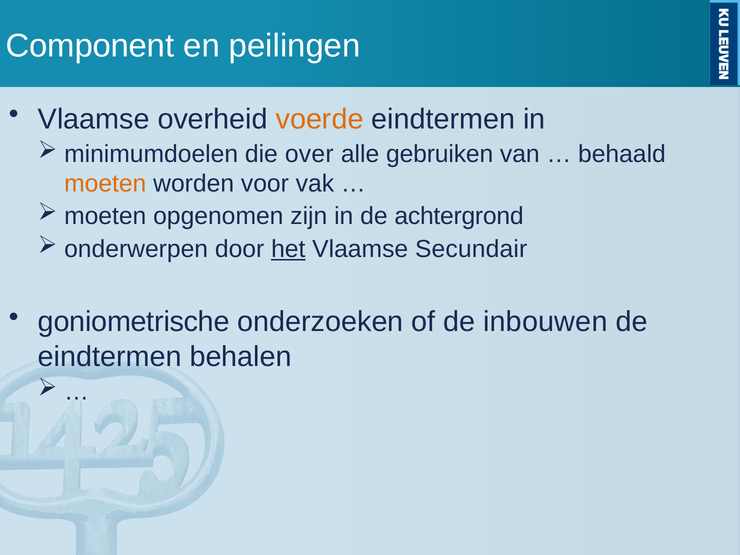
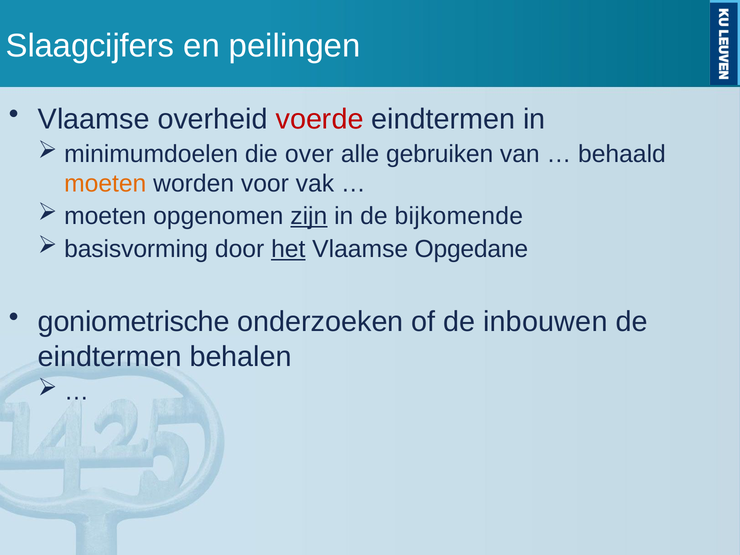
Component: Component -> Slaagcijfers
voerde colour: orange -> red
zijn underline: none -> present
achtergrond: achtergrond -> bijkomende
onderwerpen: onderwerpen -> basisvorming
Secundair: Secundair -> Opgedane
